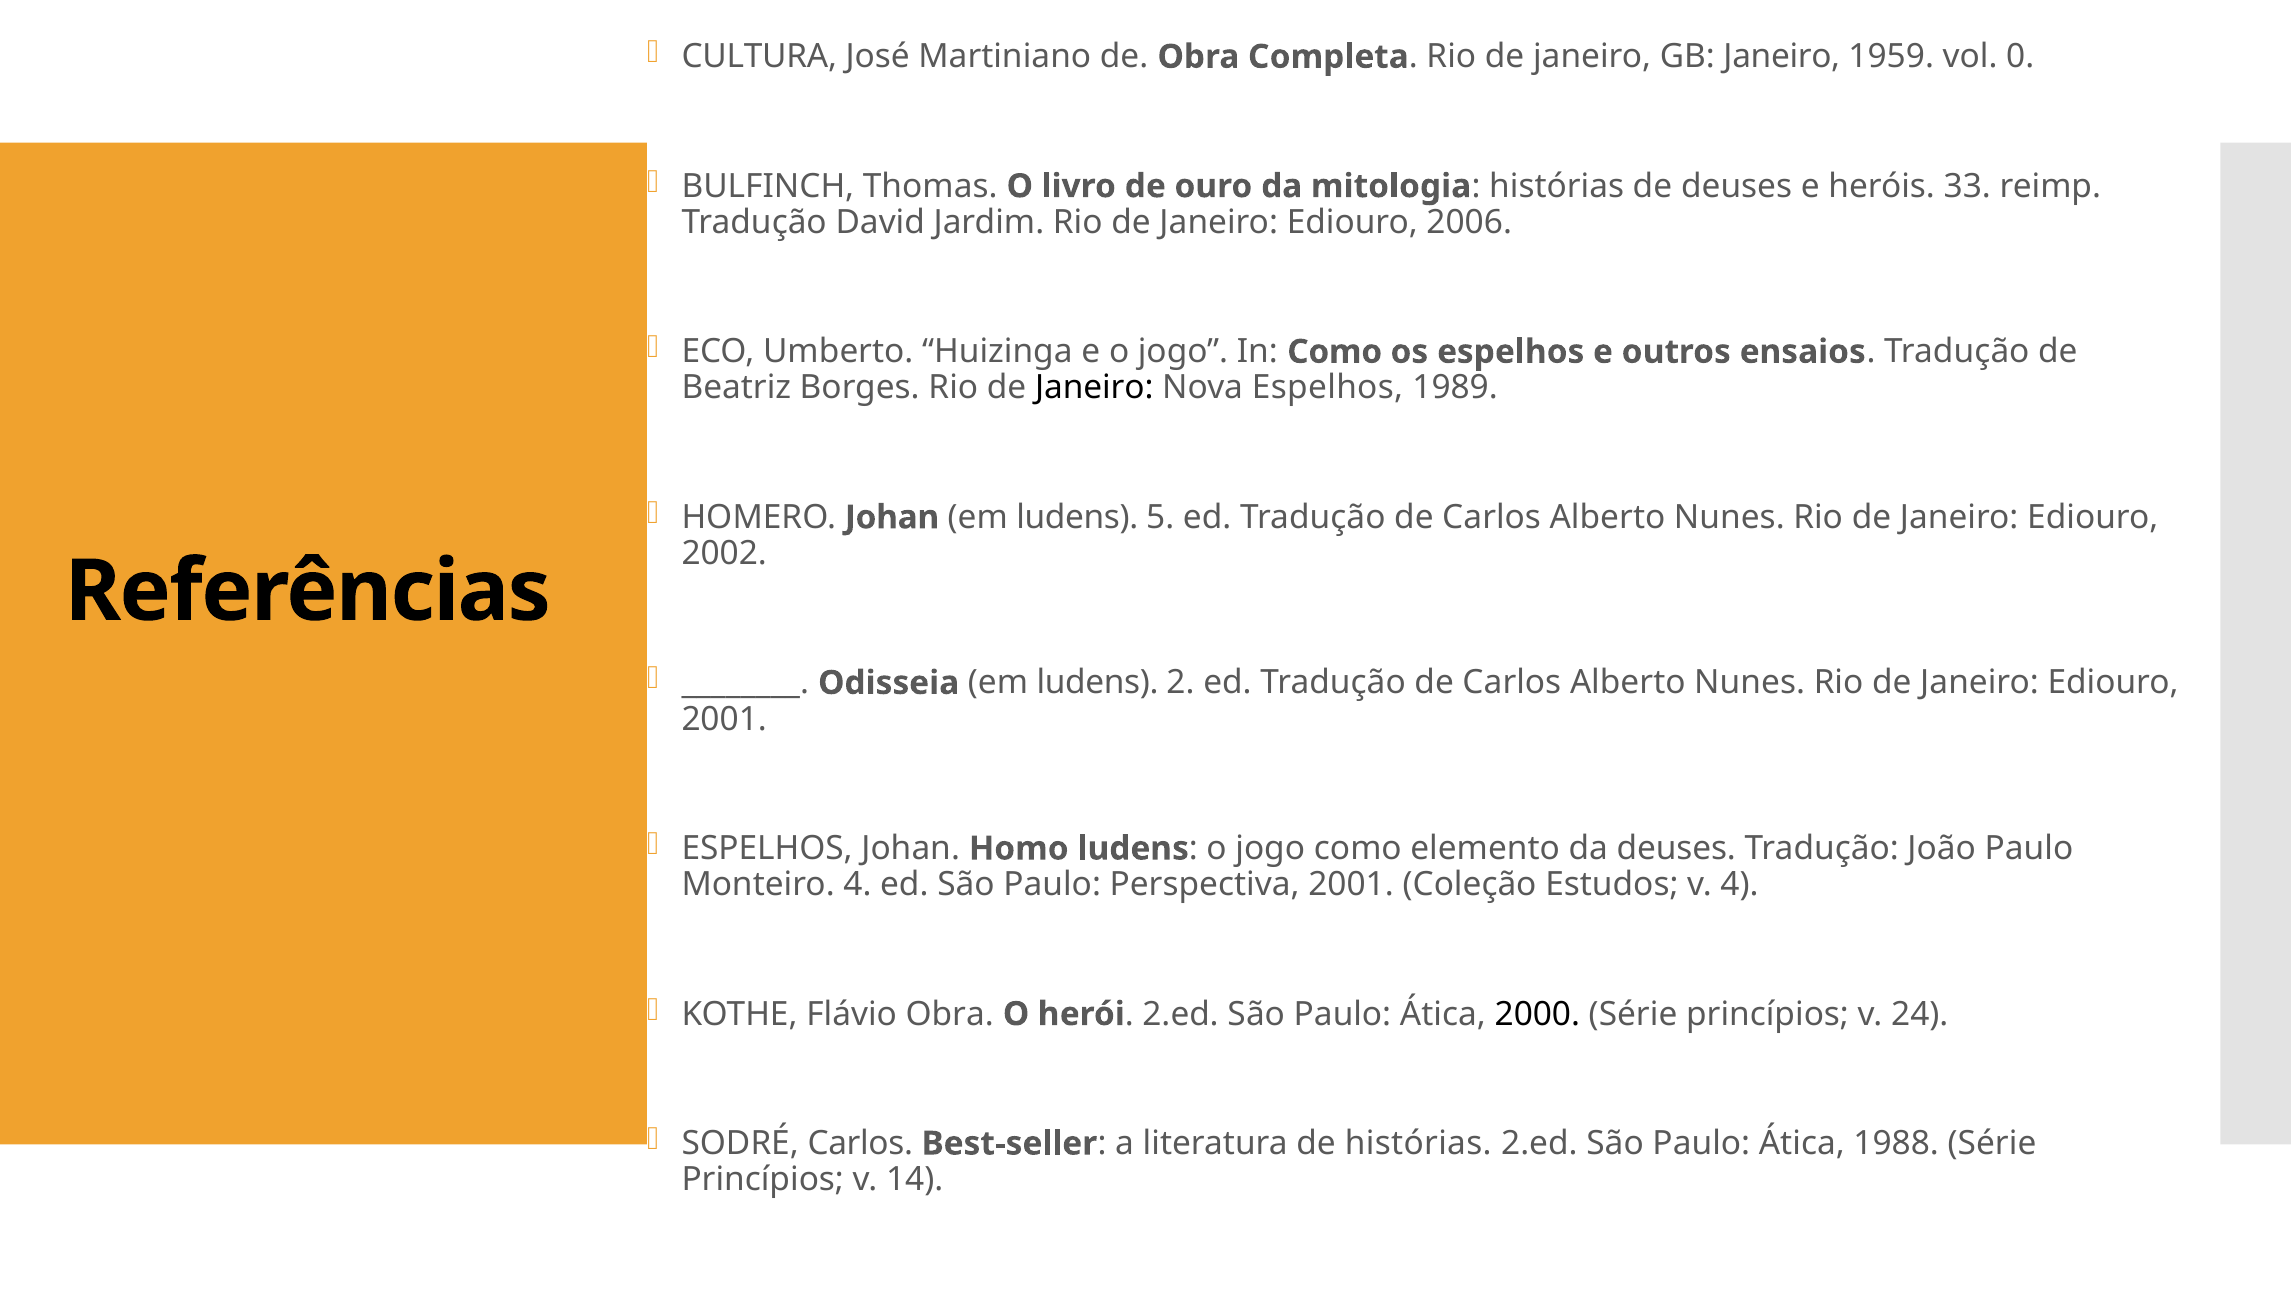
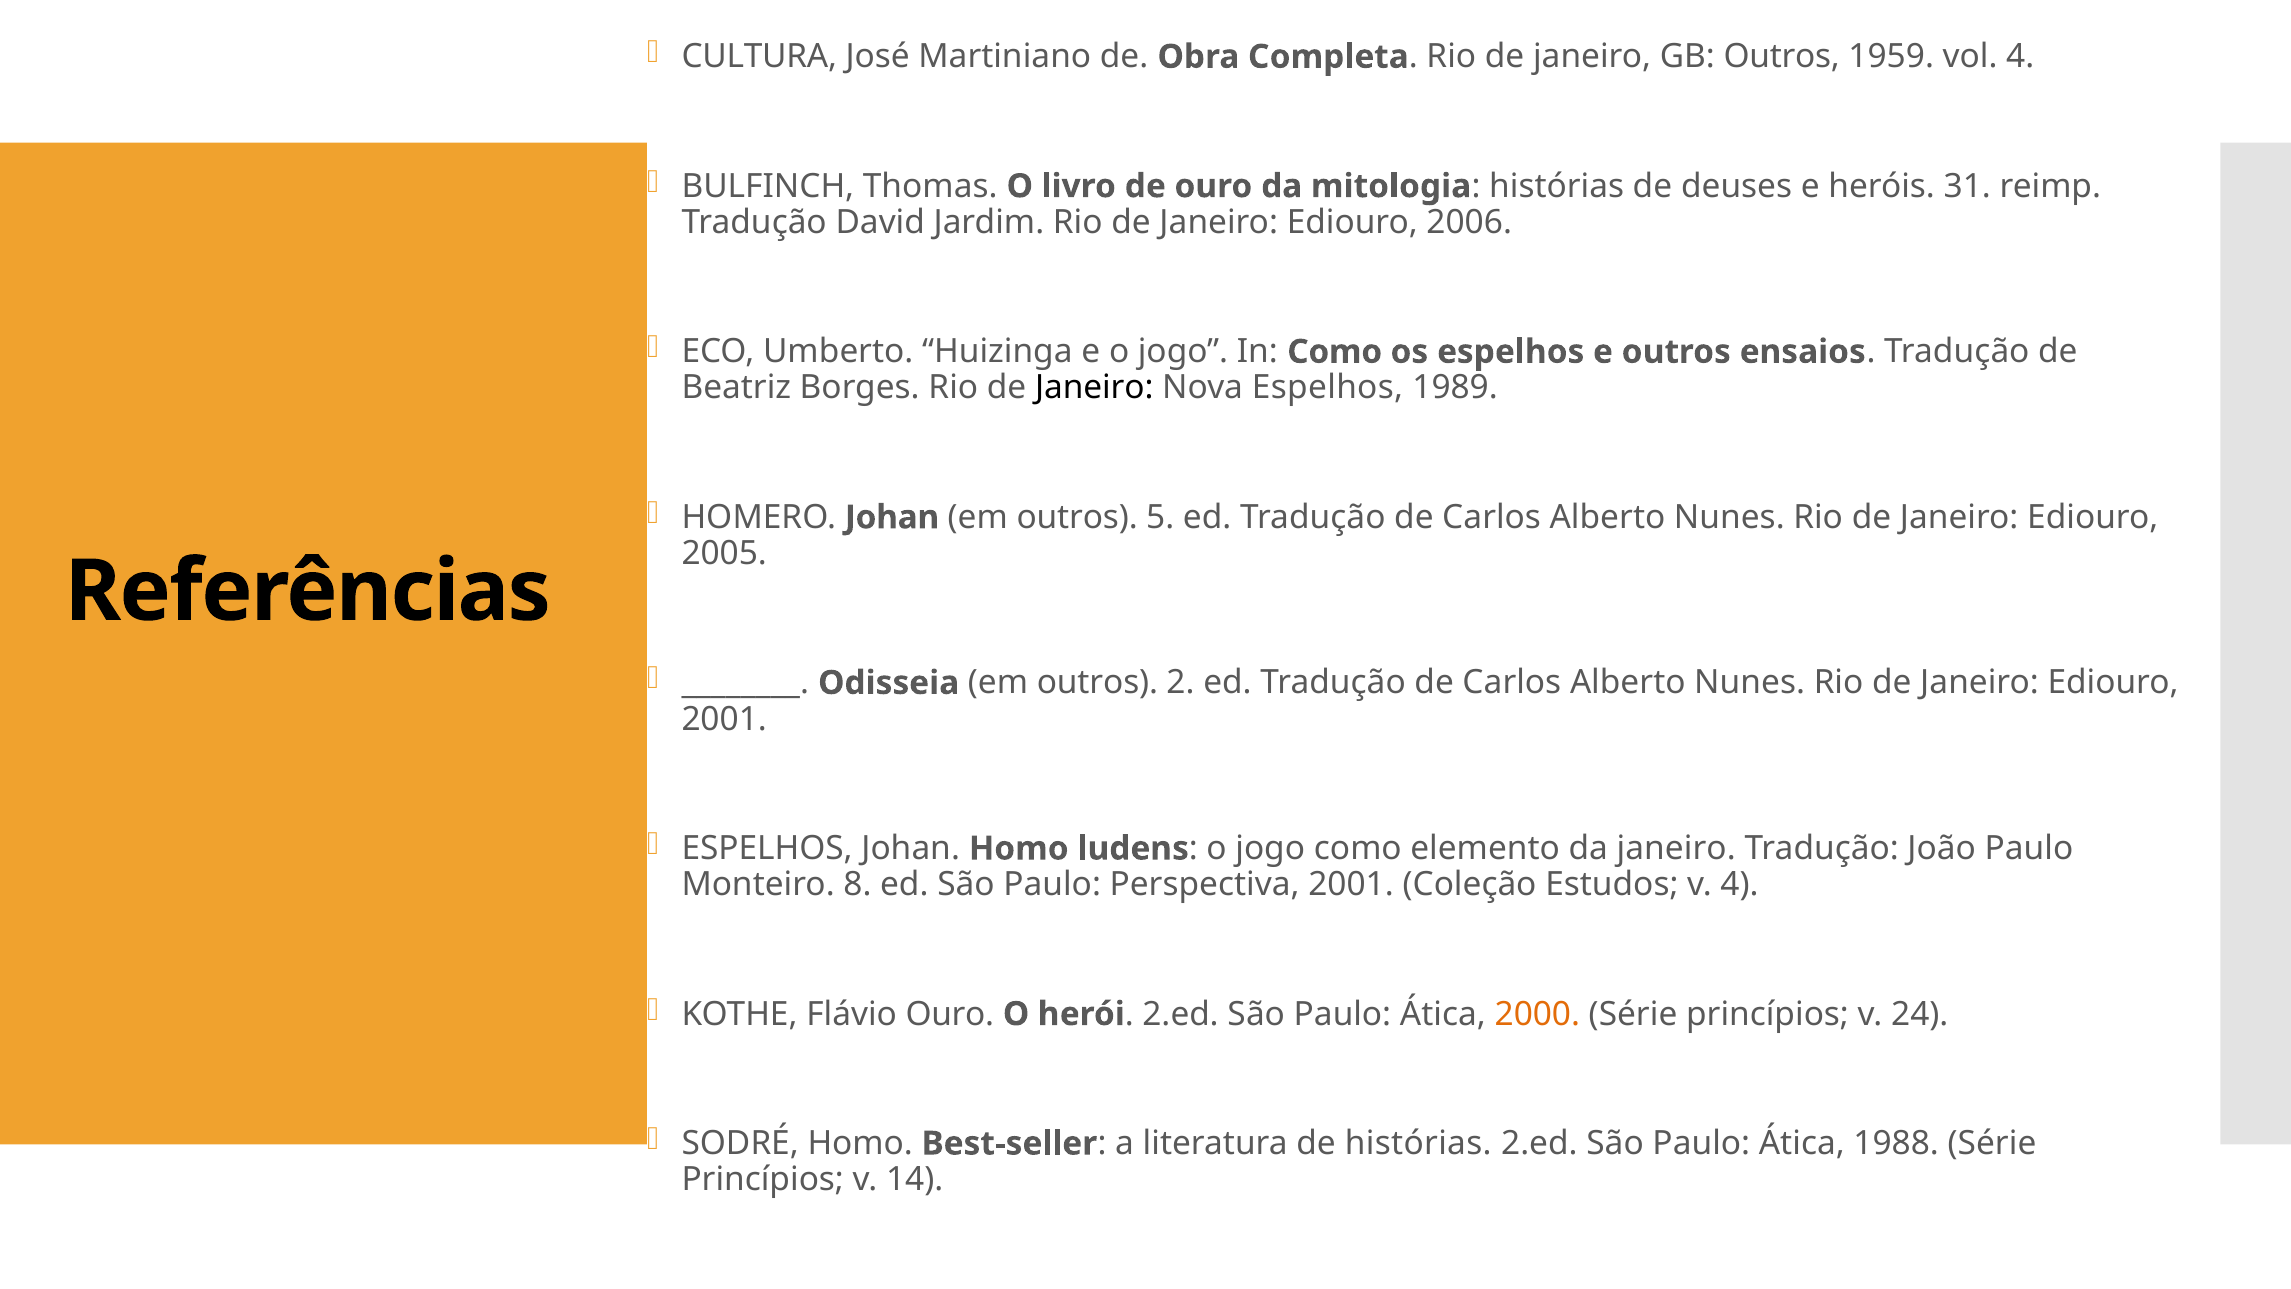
GB Janeiro: Janeiro -> Outros
vol 0: 0 -> 4
33: 33 -> 31
ludens at (1077, 517): ludens -> outros
2002: 2002 -> 2005
Odisseia em ludens: ludens -> outros
da deuses: deuses -> janeiro
Monteiro 4: 4 -> 8
Flávio Obra: Obra -> Ouro
2000 colour: black -> orange
SODRÉ Carlos: Carlos -> Homo
